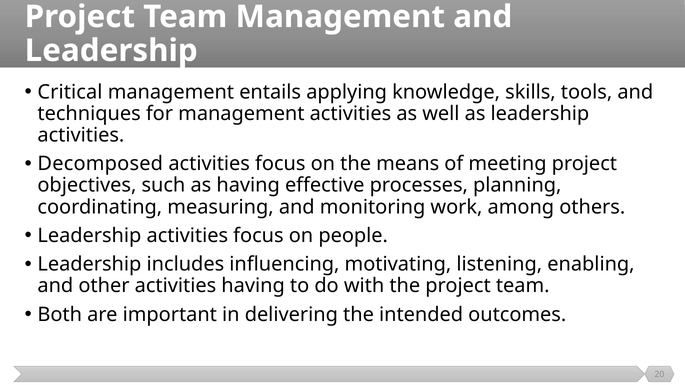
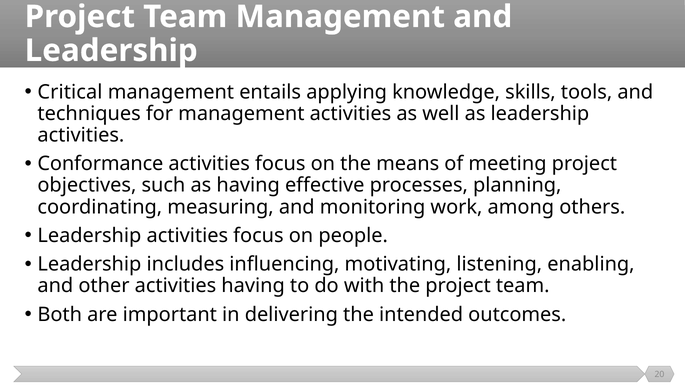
Decomposed: Decomposed -> Conformance
